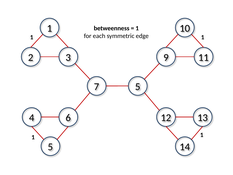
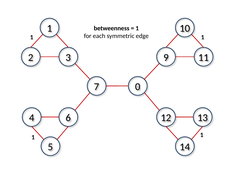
7 5: 5 -> 0
